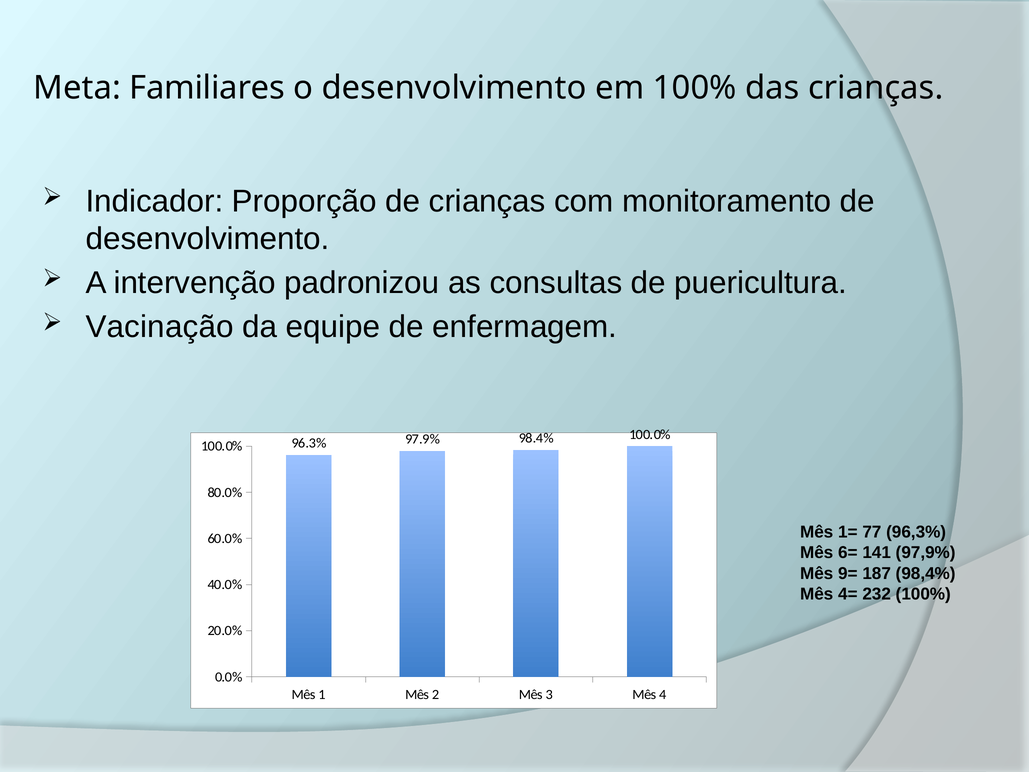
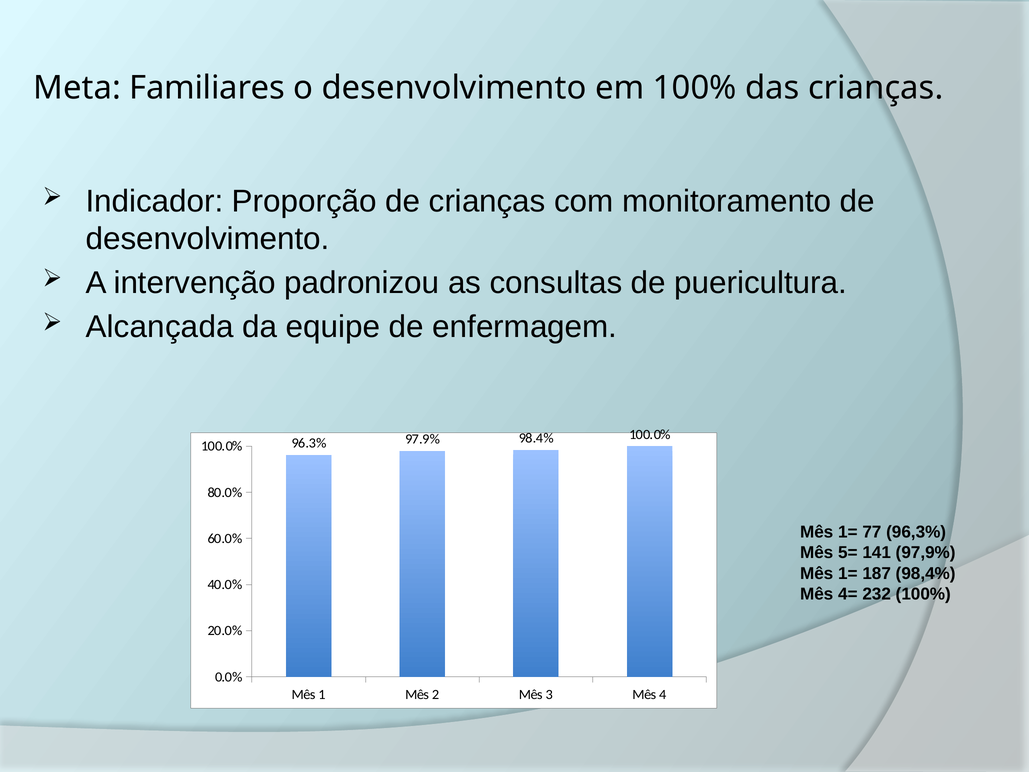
Vacinação: Vacinação -> Alcançada
6=: 6= -> 5=
9= at (848, 573): 9= -> 1=
